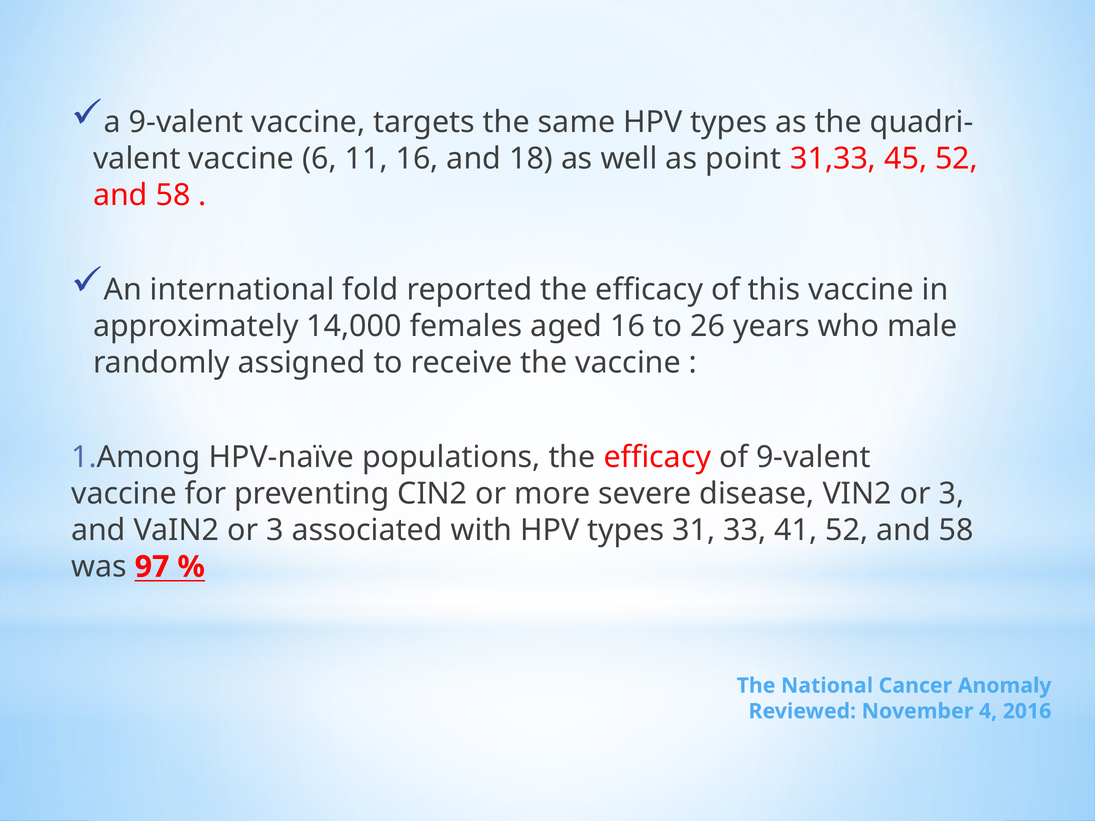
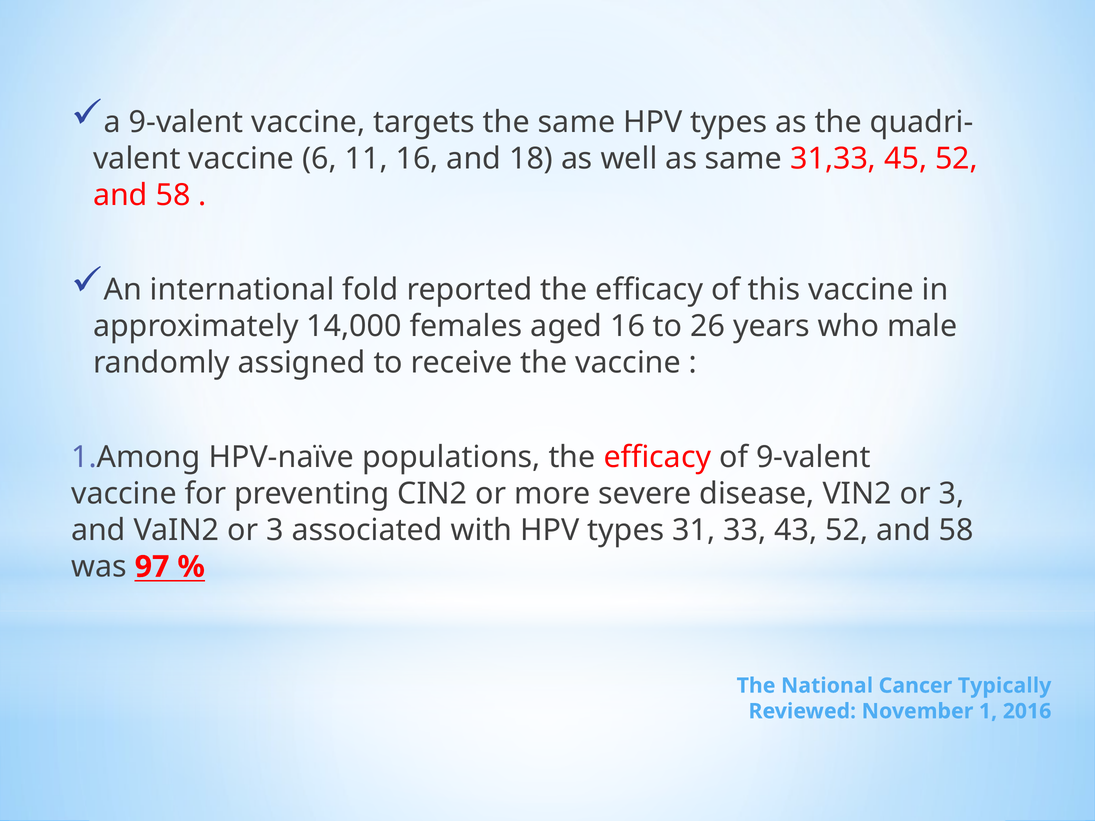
as point: point -> same
41: 41 -> 43
Anomaly: Anomaly -> Typically
4: 4 -> 1
